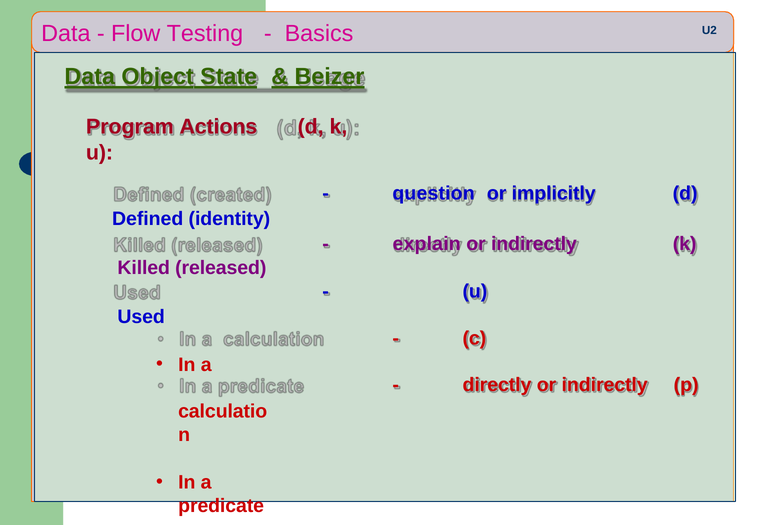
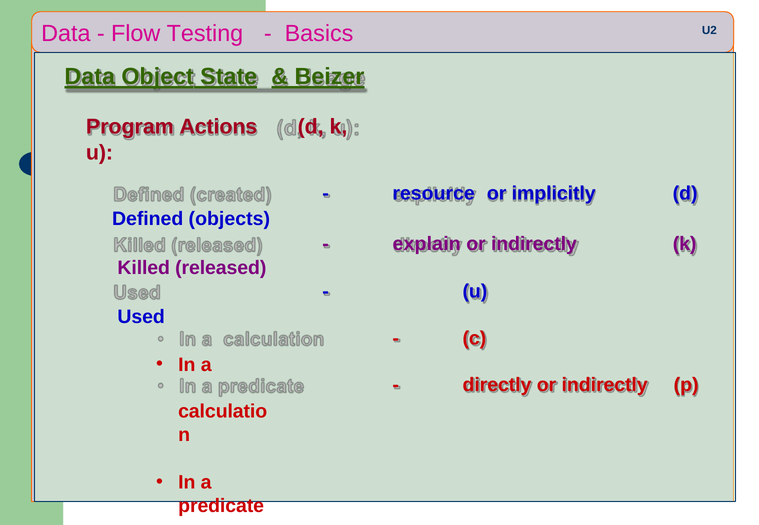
question: question -> resource
identity: identity -> objects
